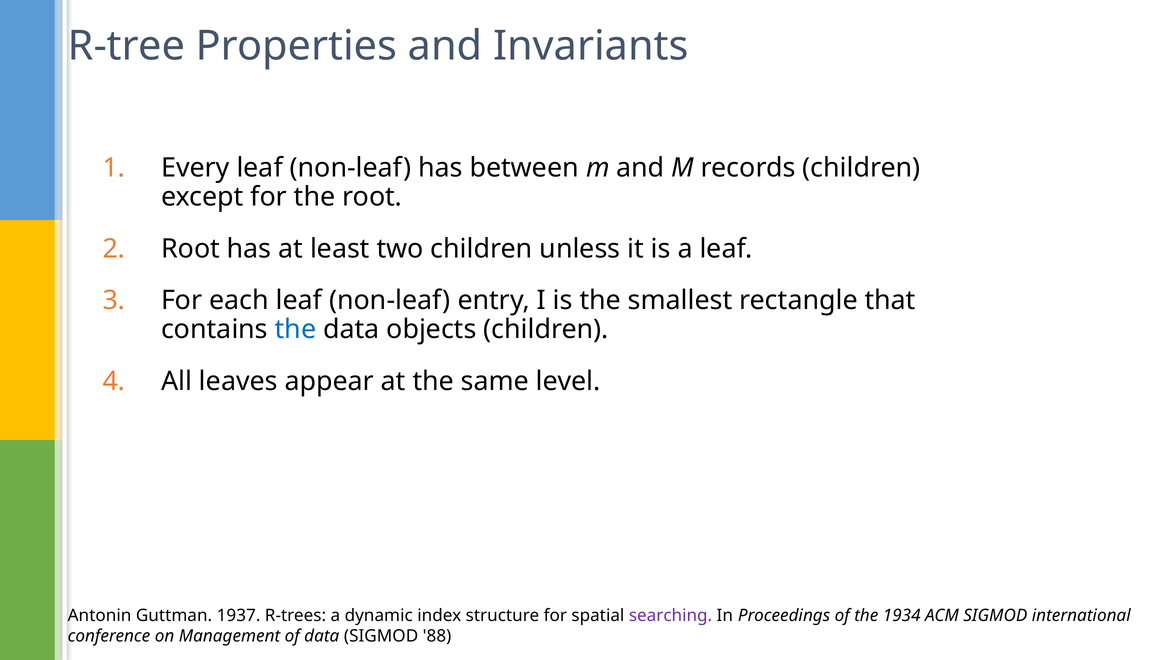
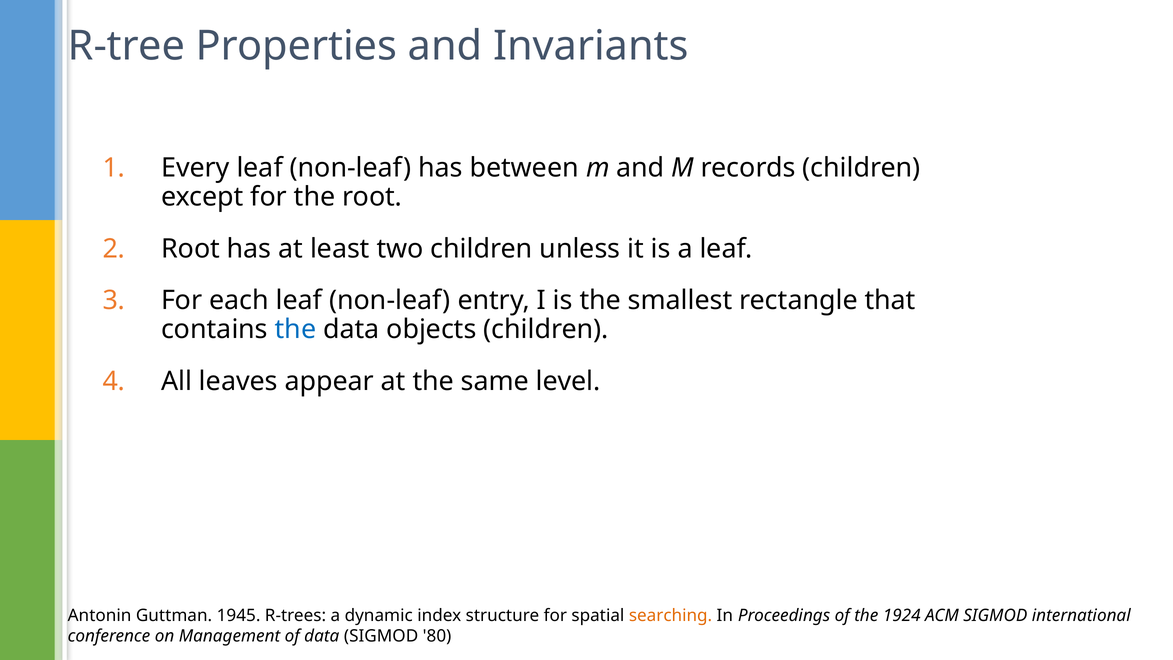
1937: 1937 -> 1945
searching colour: purple -> orange
1934: 1934 -> 1924
88: 88 -> 80
